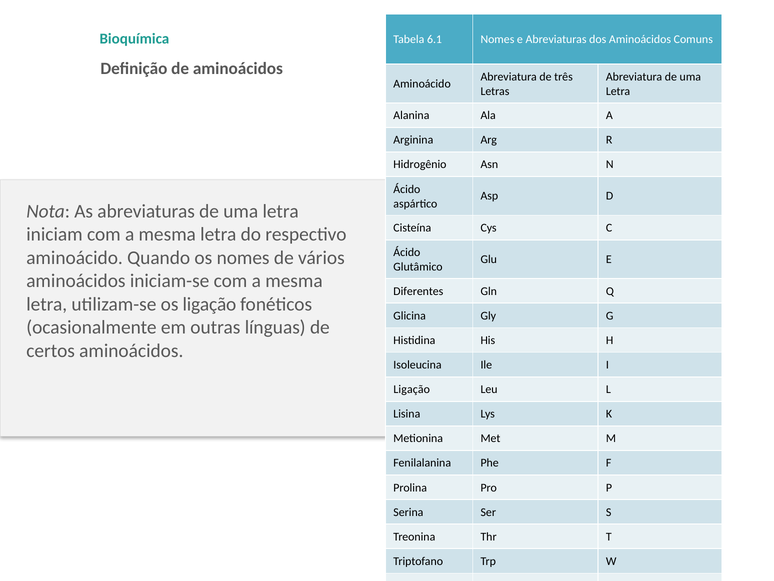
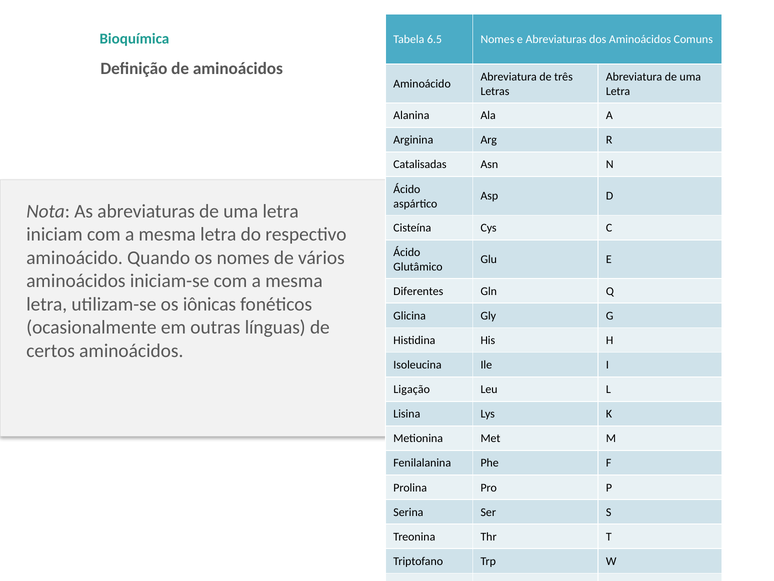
6.1: 6.1 -> 6.5
Hidrogênio: Hidrogênio -> Catalisadas
os ligação: ligação -> iônicas
